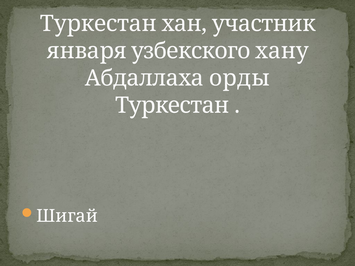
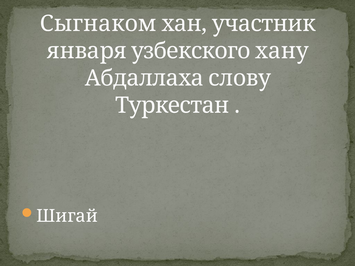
Туркестан at (98, 24): Туркестан -> Сыгнаком
орды: орды -> слову
